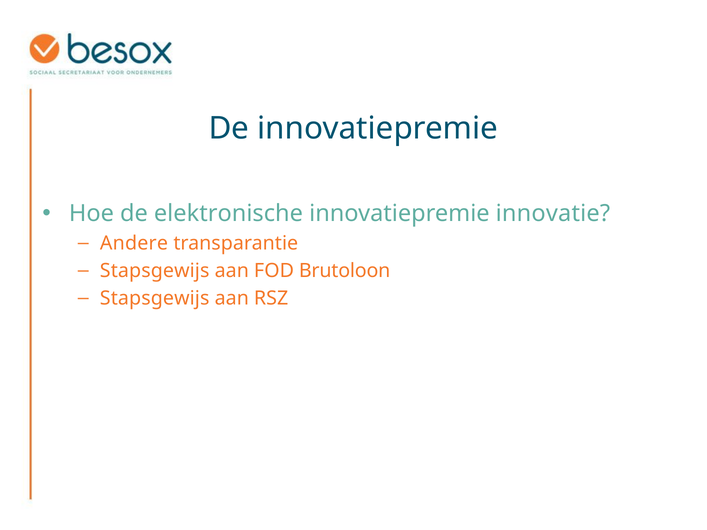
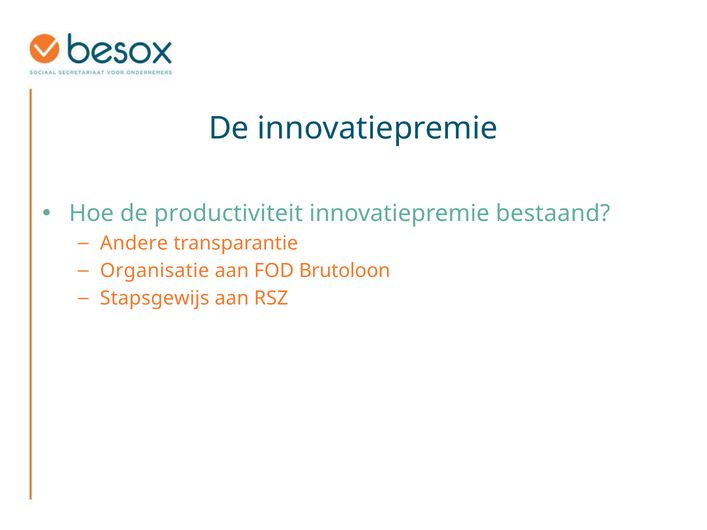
elektronische: elektronische -> productiviteit
innovatie: innovatie -> bestaand
Stapsgewijs at (155, 271): Stapsgewijs -> Organisatie
